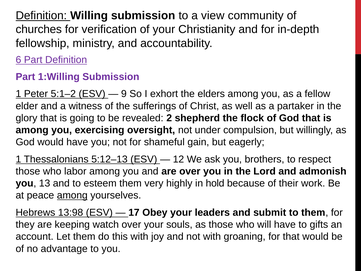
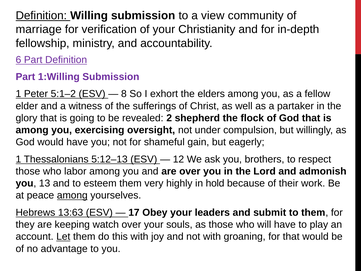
churches: churches -> marriage
9: 9 -> 8
13:98: 13:98 -> 13:63
gifts: gifts -> play
Let underline: none -> present
